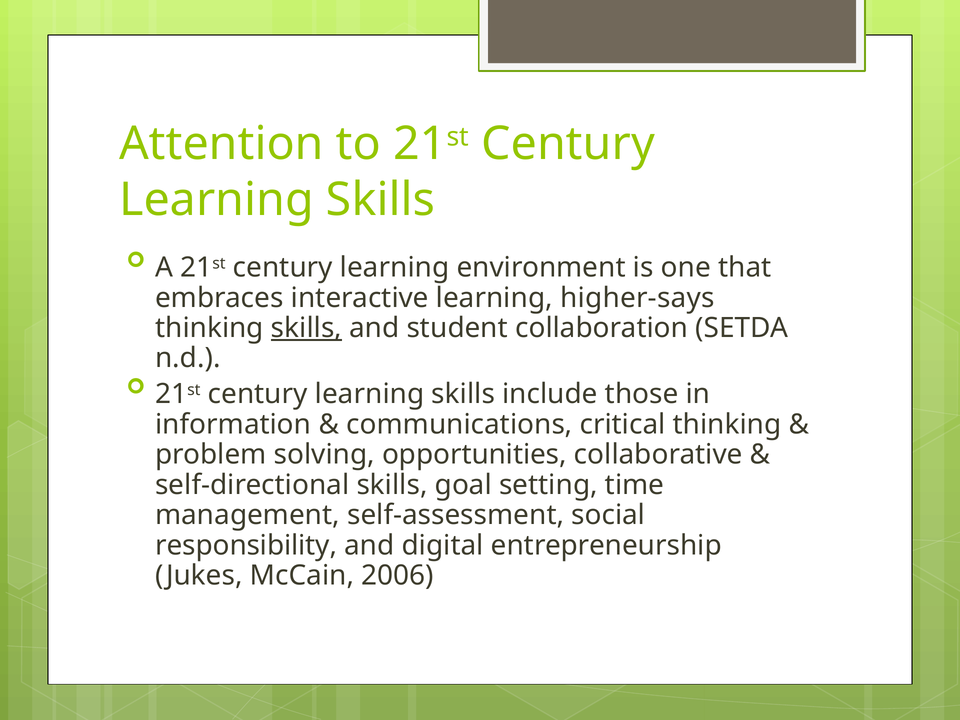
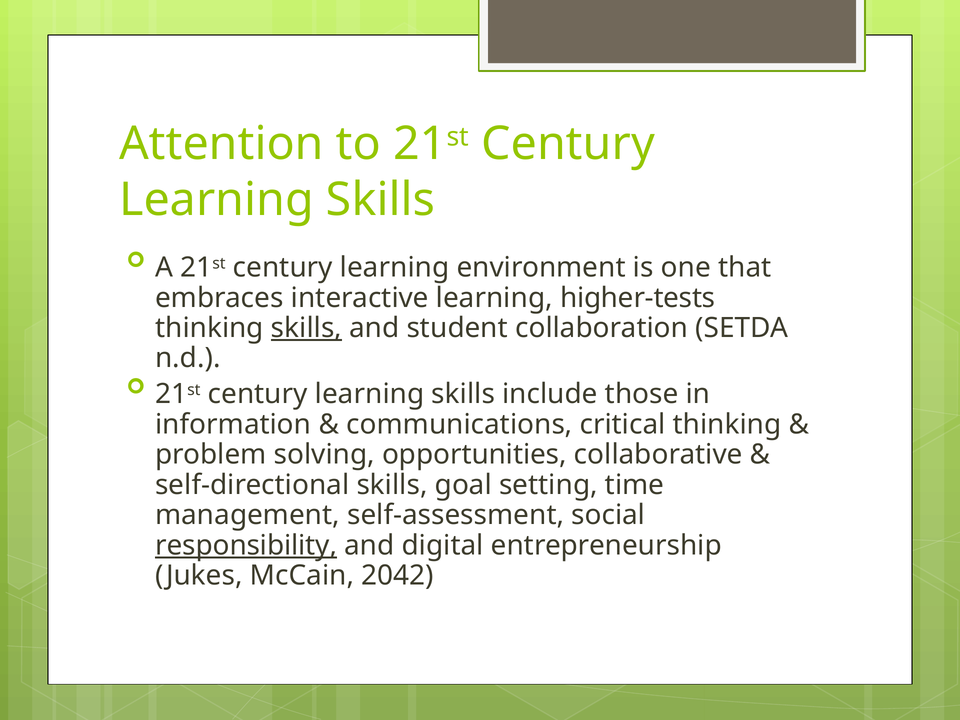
higher-says: higher-says -> higher-tests
responsibility underline: none -> present
2006: 2006 -> 2042
